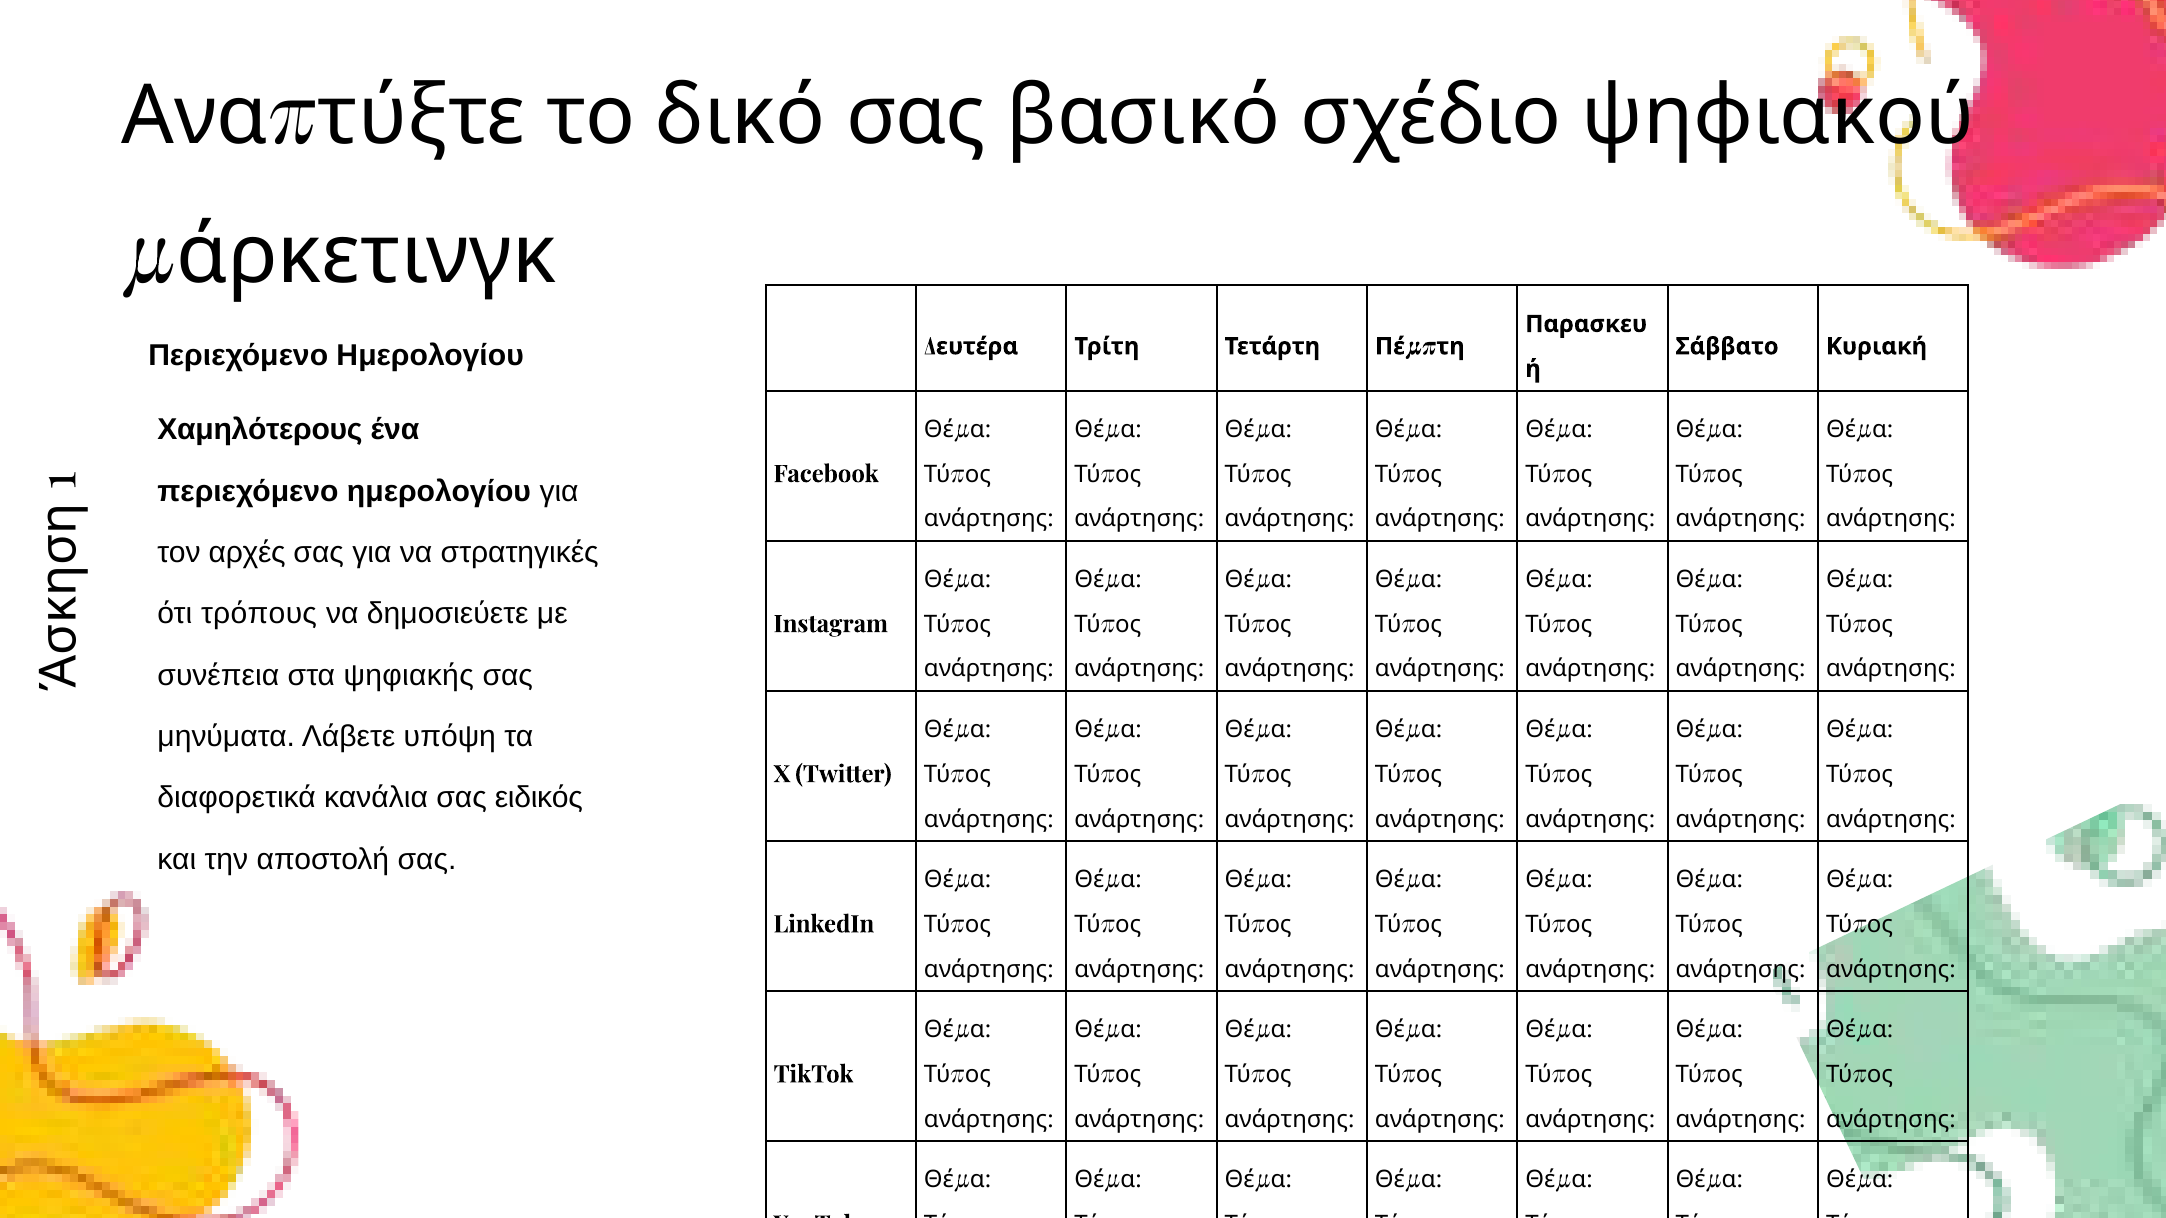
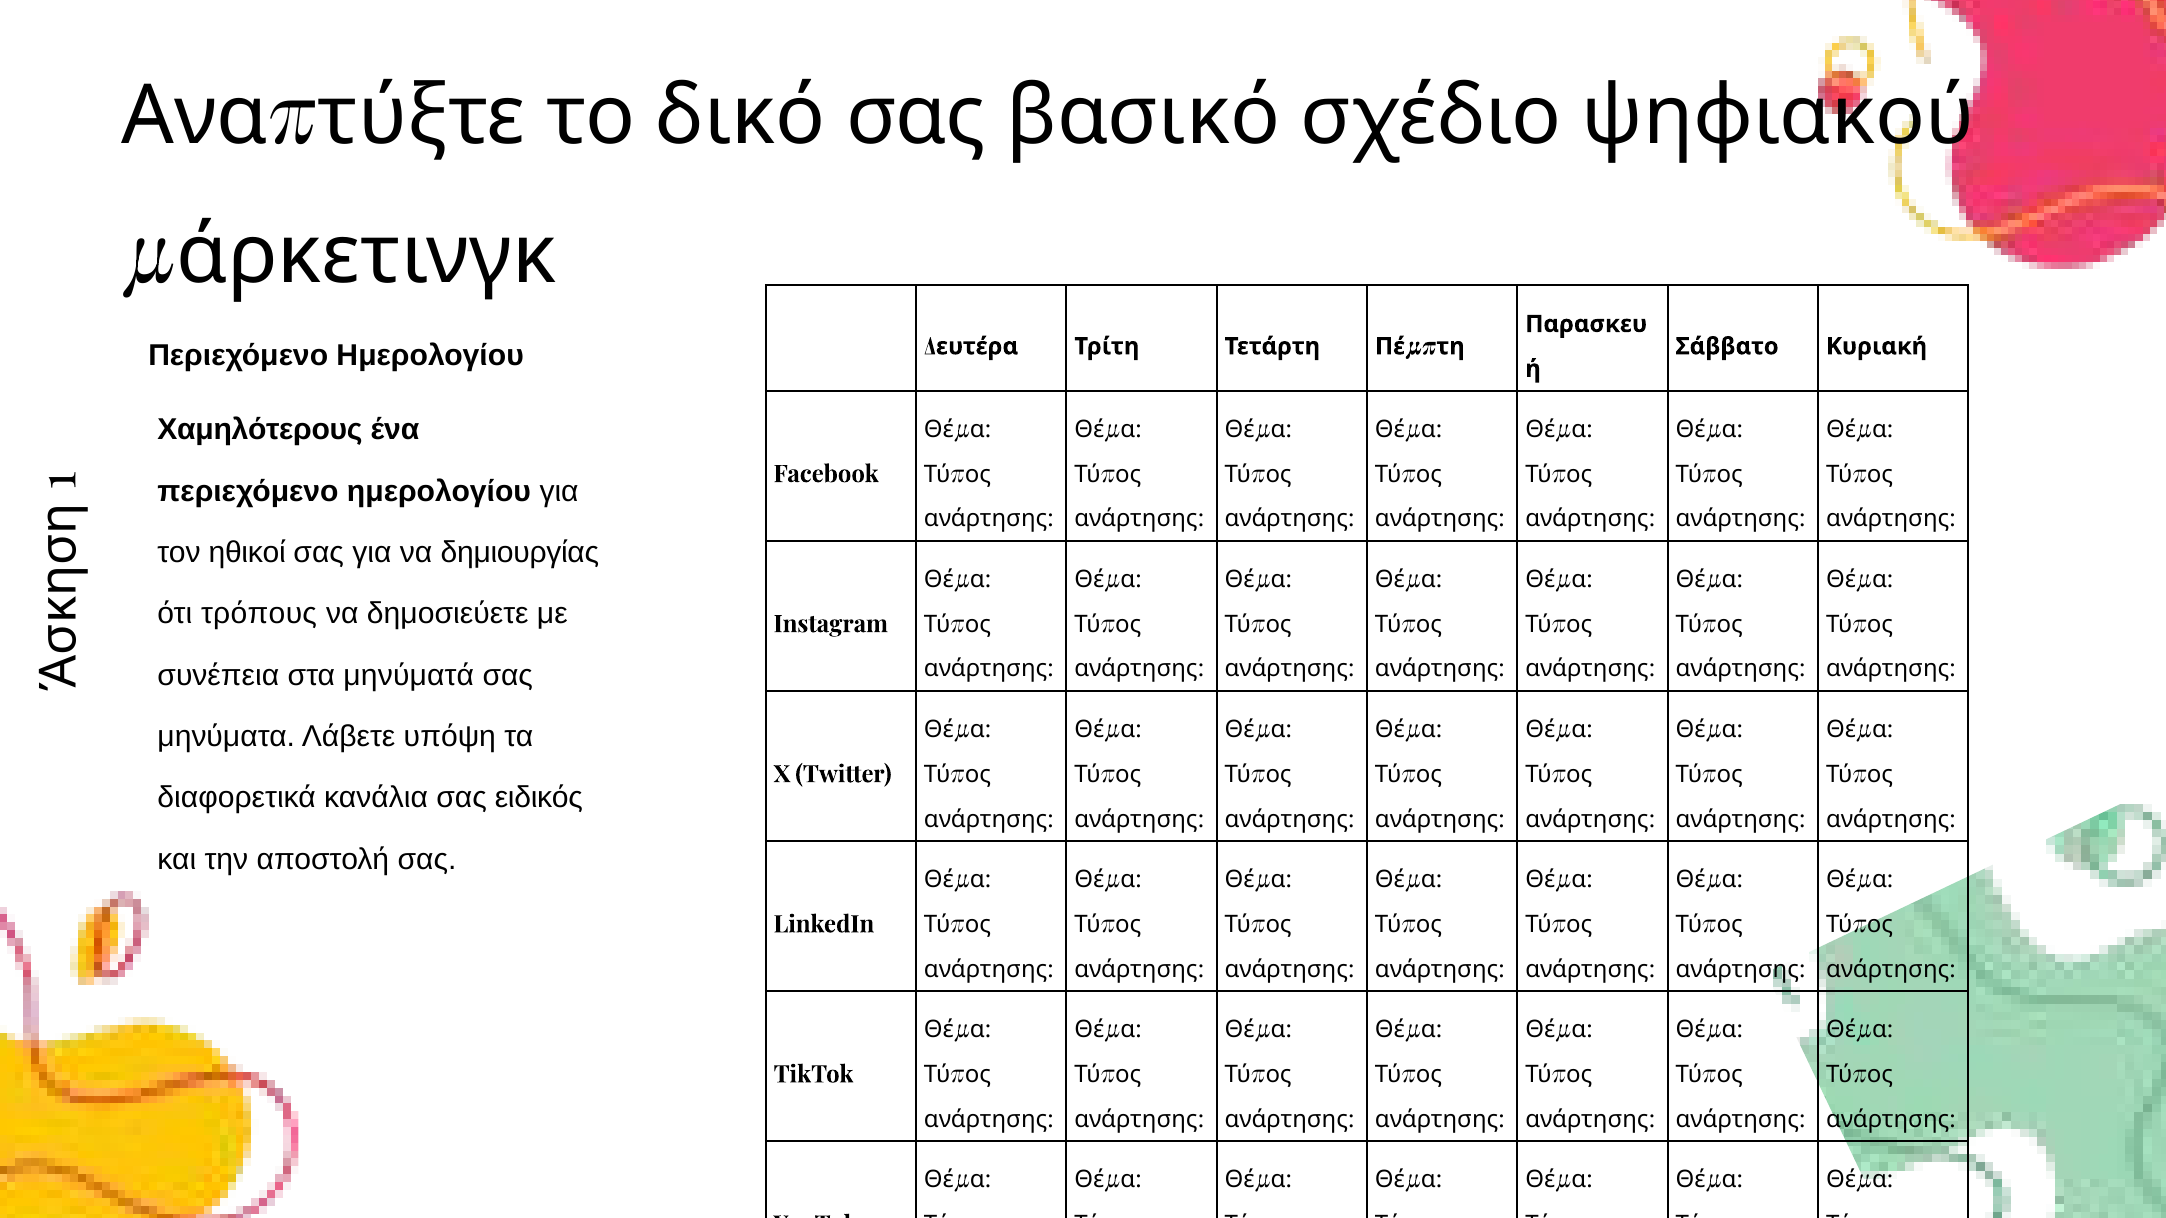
αρχές: αρχές -> ηθικοί
στρατηγικές: στρατηγικές -> δημιουργίας
ψηφιακής: ψηφιακής -> μηνύματά
